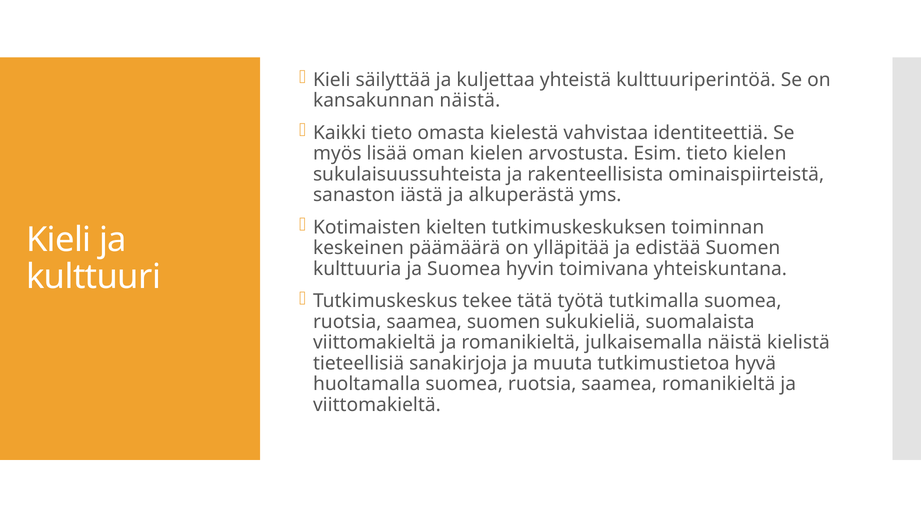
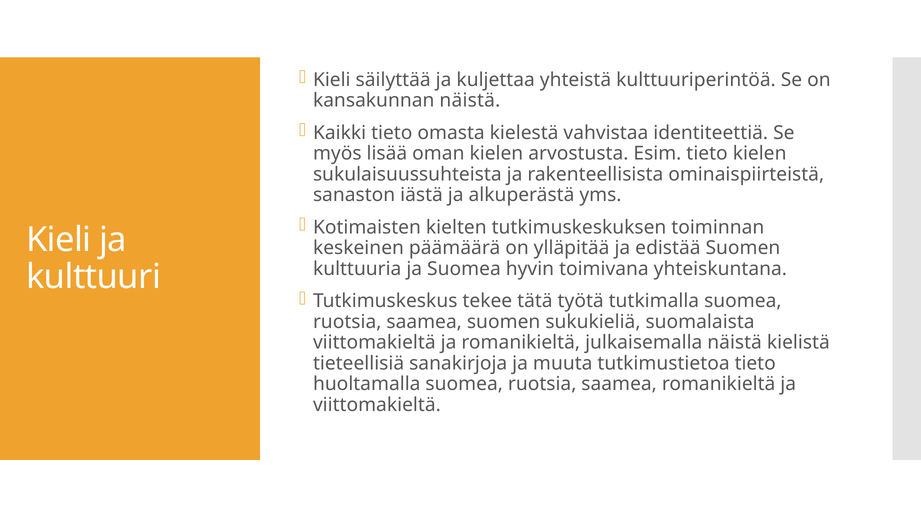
tutkimustietoa hyvä: hyvä -> tieto
